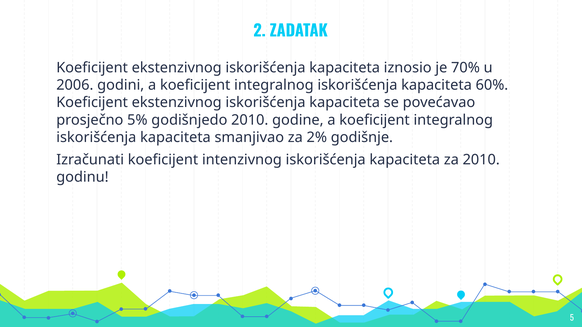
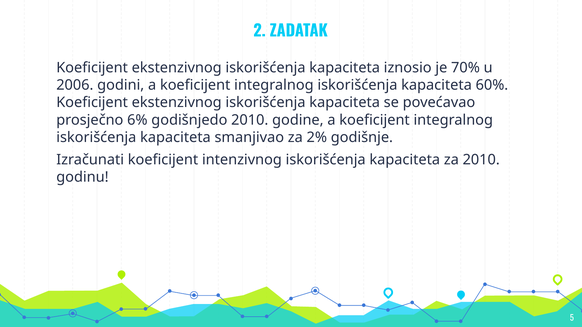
5%: 5% -> 6%
